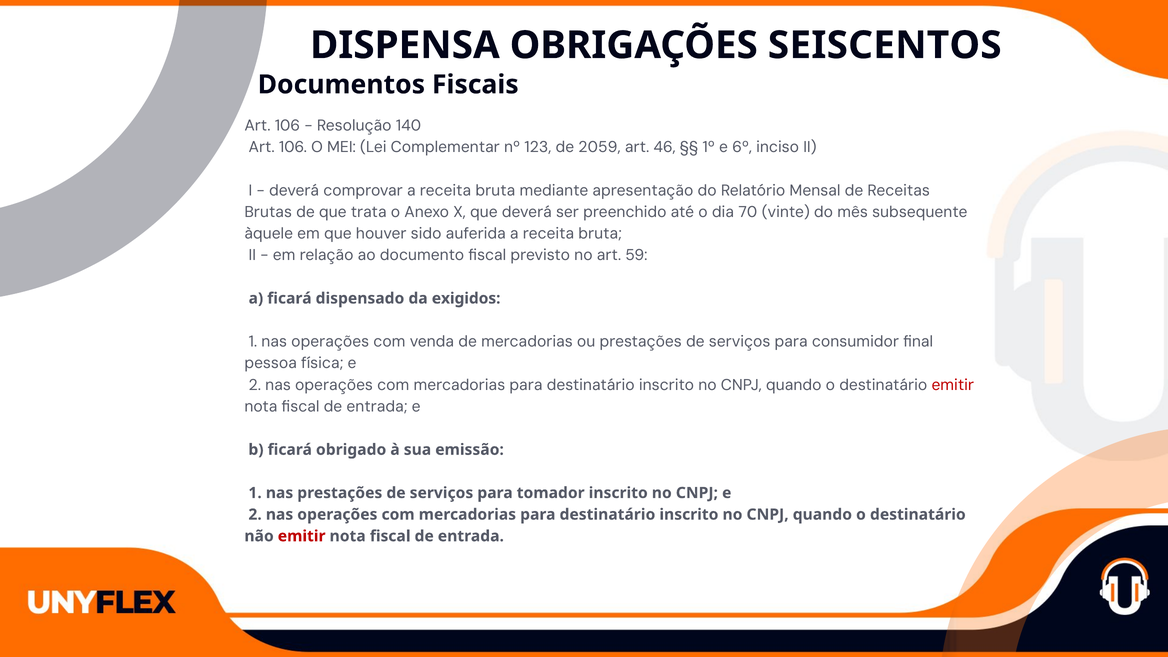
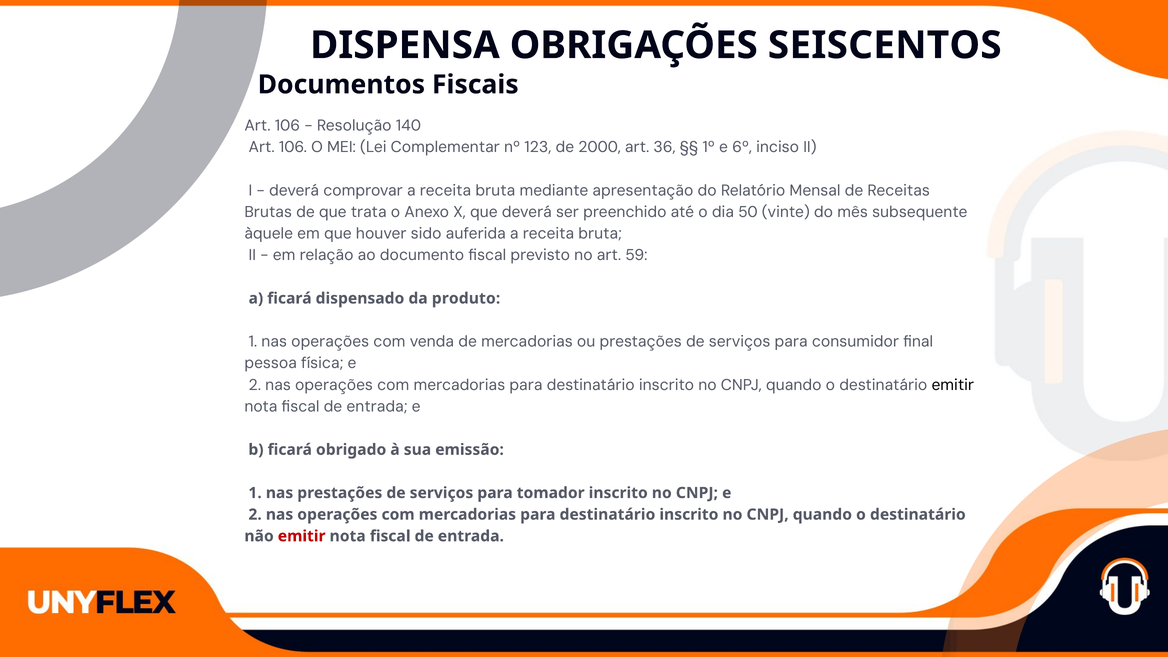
2059: 2059 -> 2000
46: 46 -> 36
70: 70 -> 50
exigidos: exigidos -> produto
emitir at (953, 385) colour: red -> black
